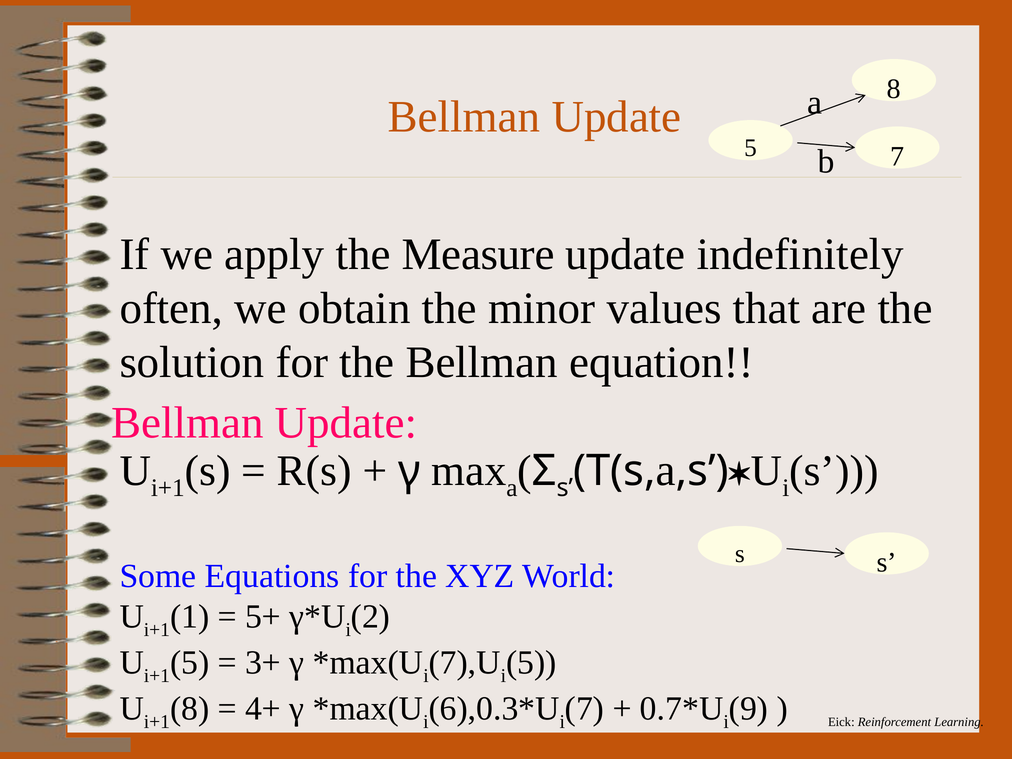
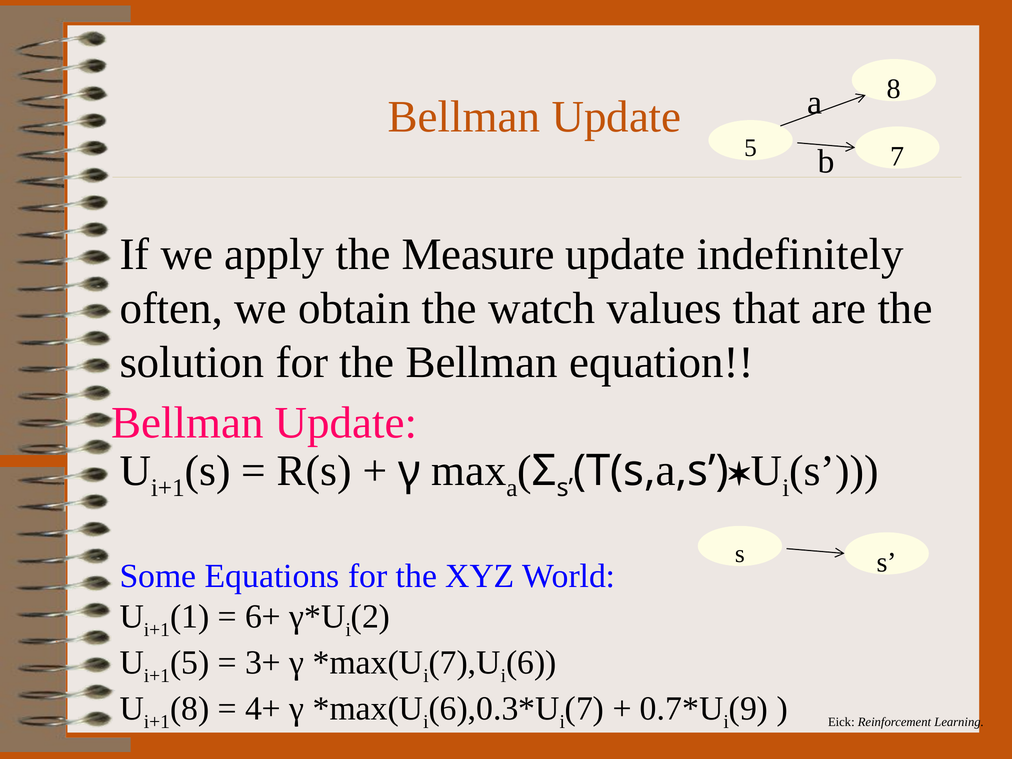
minor: minor -> watch
5+: 5+ -> 6+
5 at (531, 663): 5 -> 6
